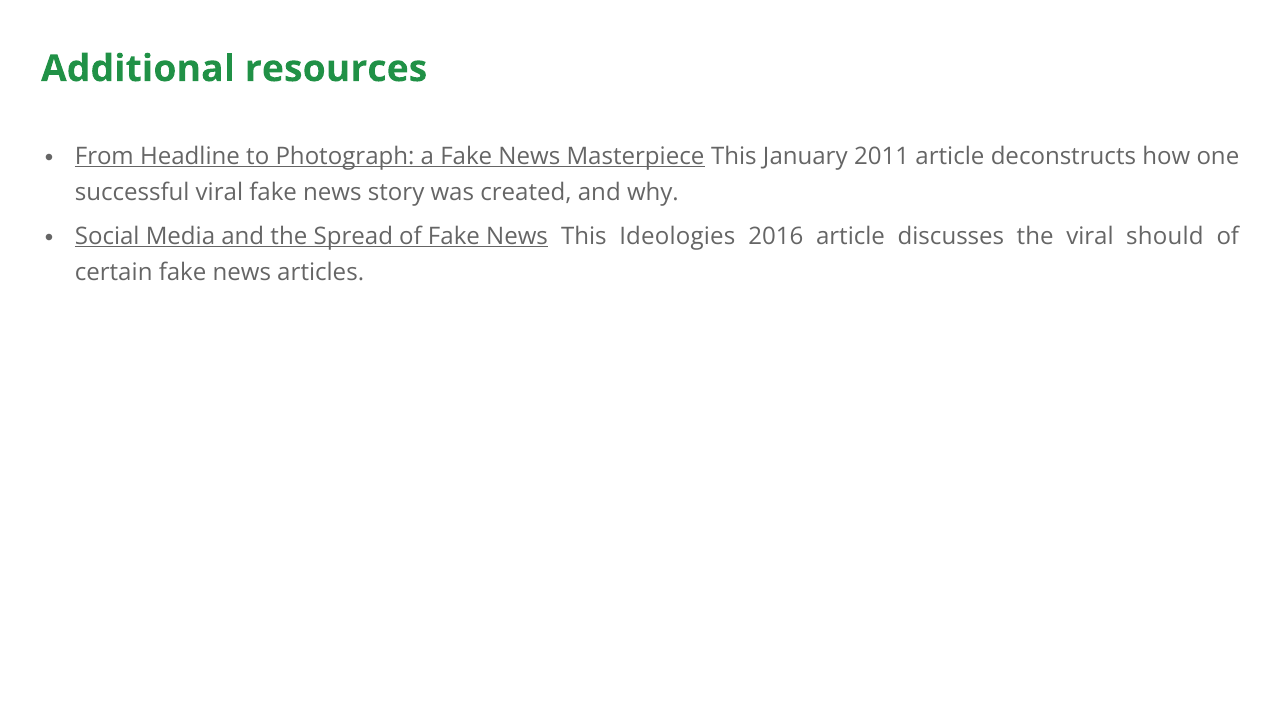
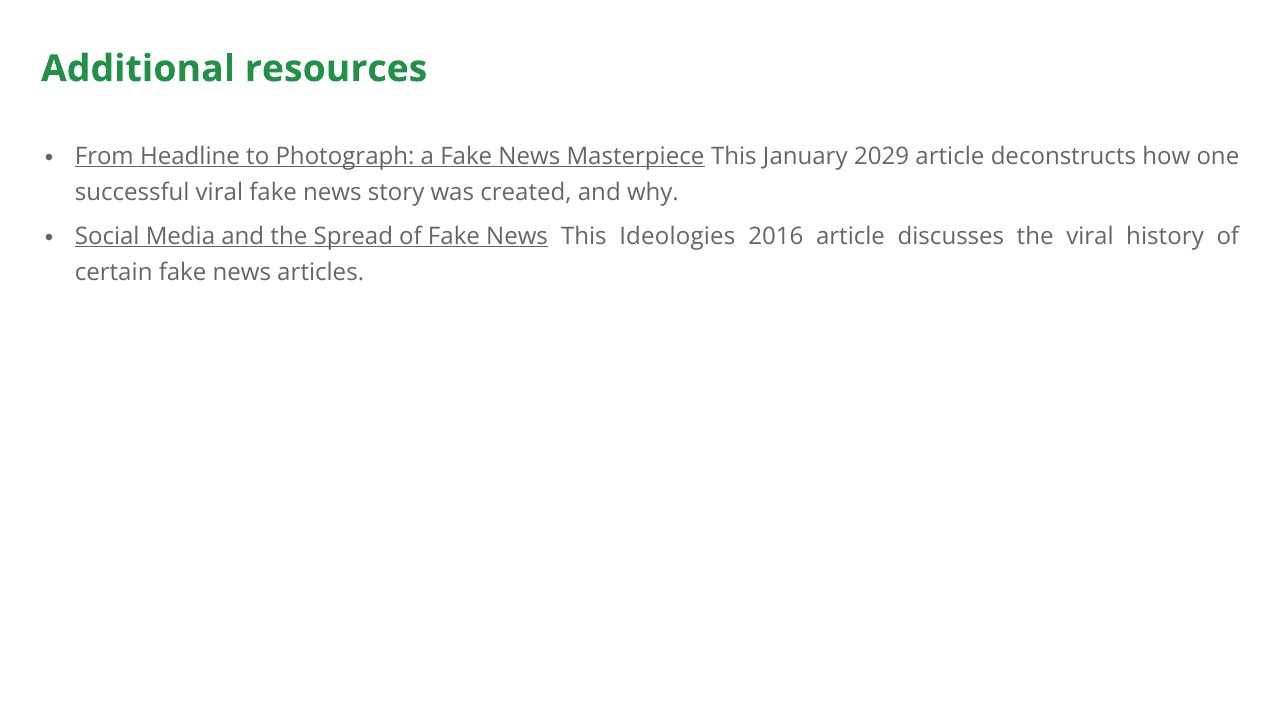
2011: 2011 -> 2029
should: should -> history
